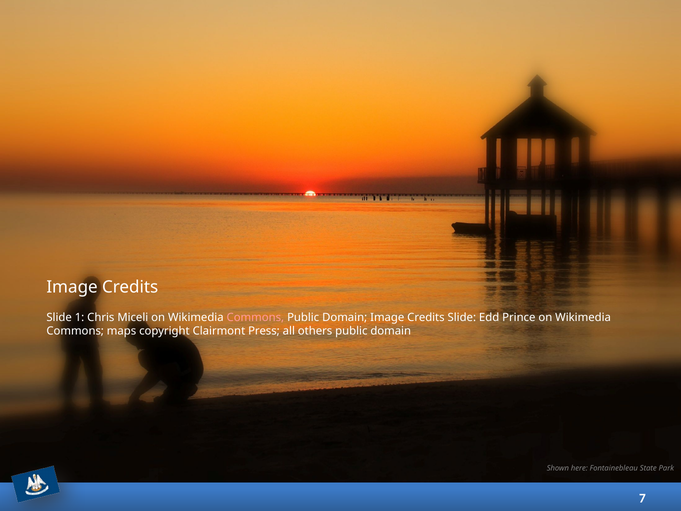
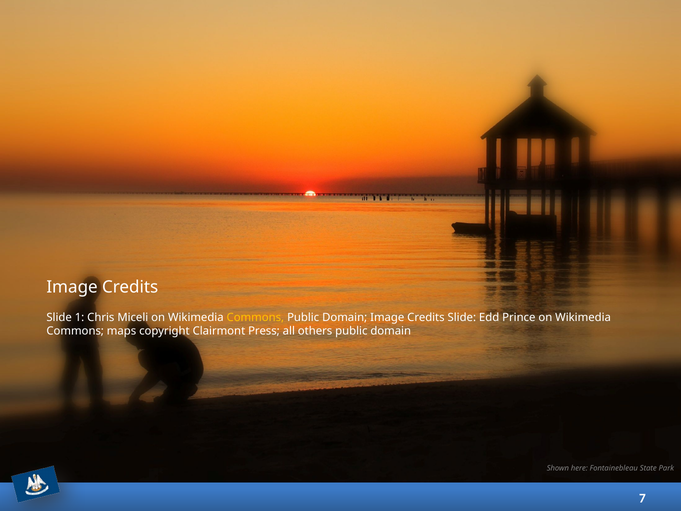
Commons at (255, 317) colour: pink -> yellow
